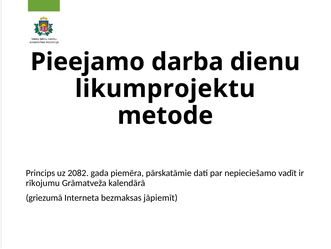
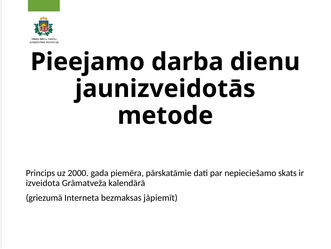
likumprojektu: likumprojektu -> jaunizveidotās
2082: 2082 -> 2000
vadīt: vadīt -> skats
rīkojumu: rīkojumu -> izveidota
